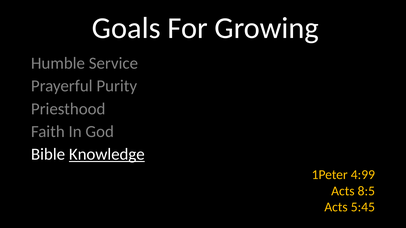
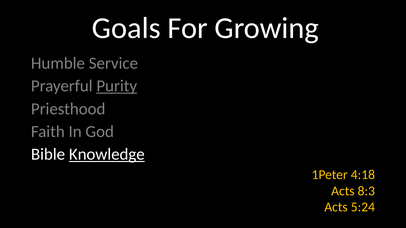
Purity underline: none -> present
4:99: 4:99 -> 4:18
8:5: 8:5 -> 8:3
5:45: 5:45 -> 5:24
